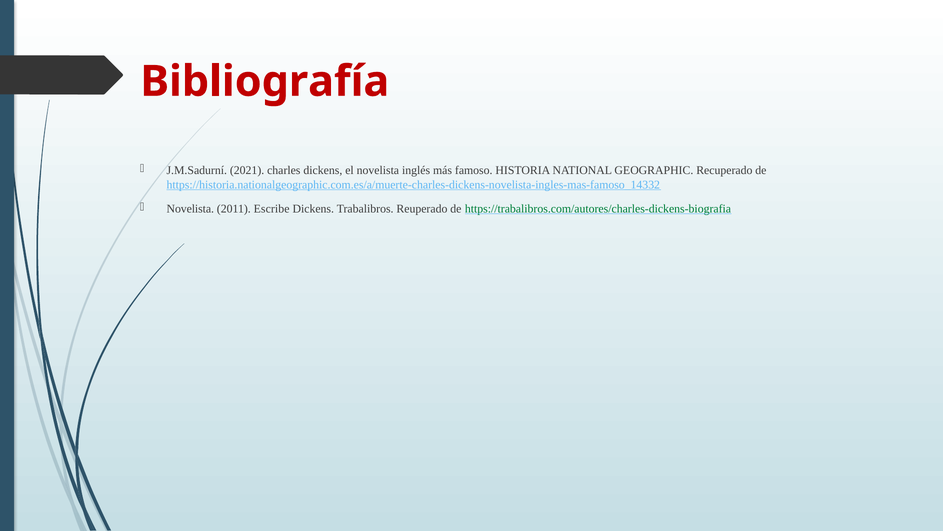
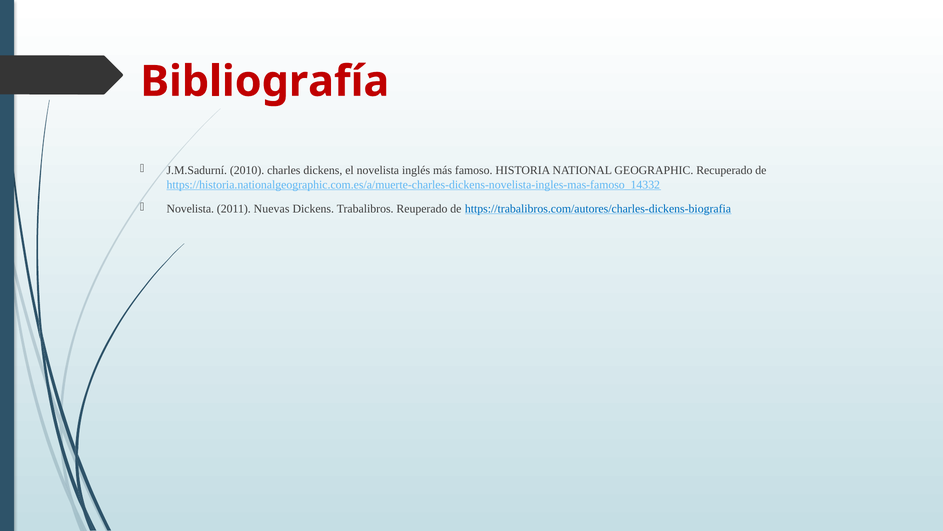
2021: 2021 -> 2010
Escribe: Escribe -> Nuevas
https://trabalibros.com/autores/charles-dickens-biografia colour: green -> blue
